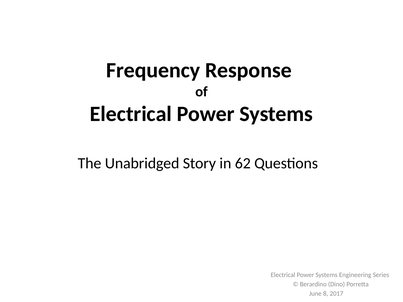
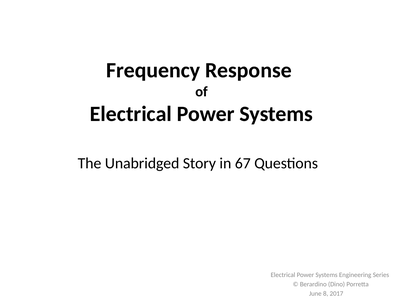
62: 62 -> 67
